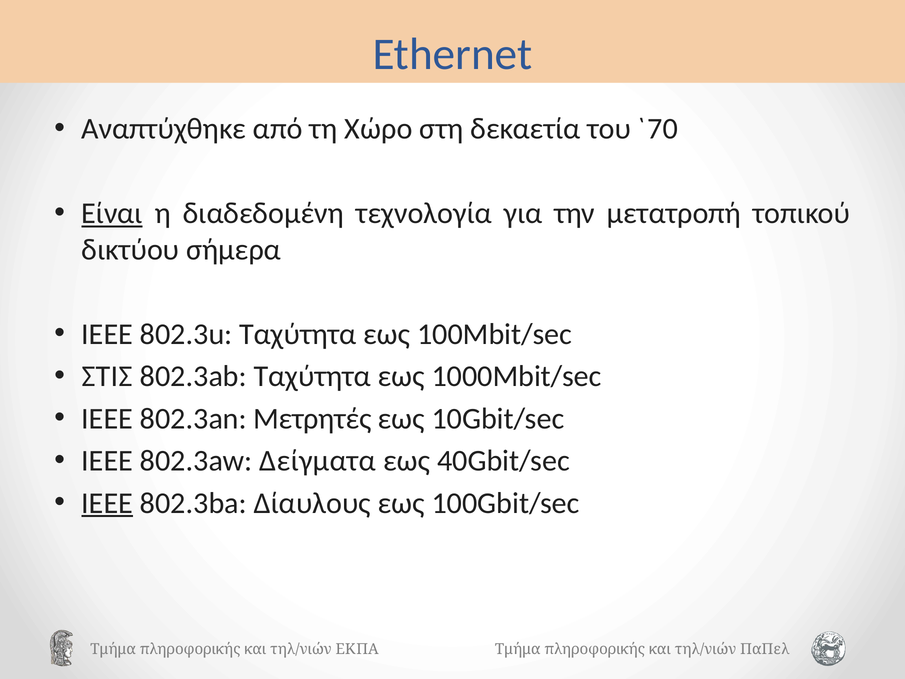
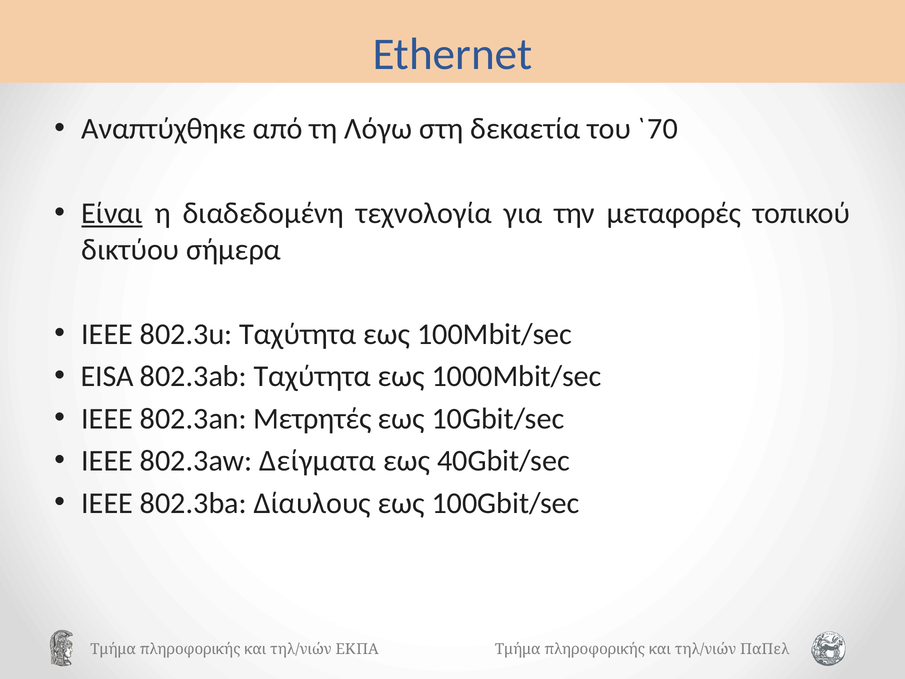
Χώρο: Χώρο -> Λόγω
μετατροπή: μετατροπή -> μεταφορές
ΣΤΙΣ: ΣΤΙΣ -> EISA
ΙΕΕΕ at (107, 503) underline: present -> none
